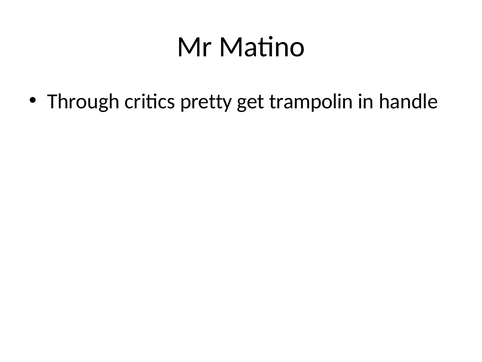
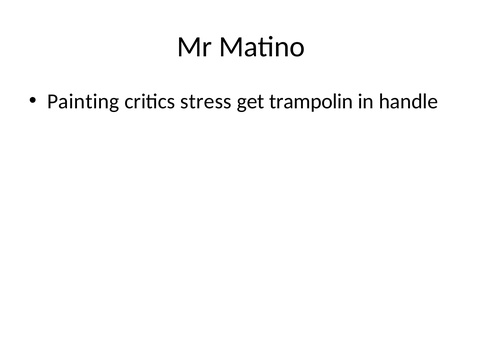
Through: Through -> Painting
pretty: pretty -> stress
